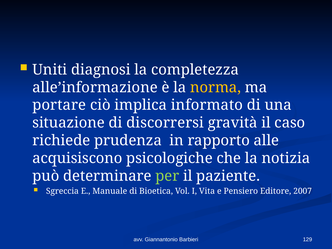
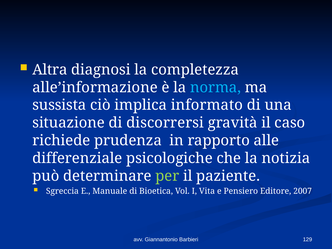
Uniti: Uniti -> Altra
norma colour: yellow -> light blue
portare: portare -> sussista
acquisiscono: acquisiscono -> differenziale
